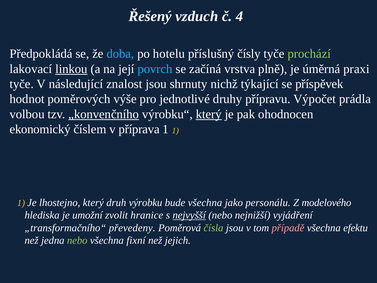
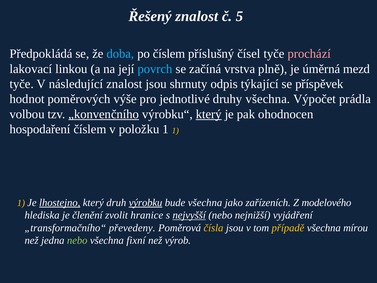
Řešený vzduch: vzduch -> znalost
4: 4 -> 5
po hotelu: hotelu -> číslem
čísly: čísly -> čísel
prochází colour: light green -> pink
linkou underline: present -> none
praxi: praxi -> mezd
nichž: nichž -> odpis
druhy přípravu: přípravu -> všechna
ekonomický: ekonomický -> hospodaření
příprava: příprava -> položku
lhostejno underline: none -> present
výrobku underline: none -> present
personálu: personálu -> zařízeních
umožní: umožní -> členění
čísla colour: light green -> yellow
případě colour: pink -> yellow
efektu: efektu -> mírou
jejich: jejich -> výrob
